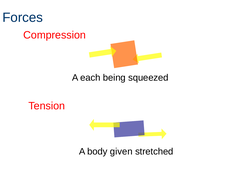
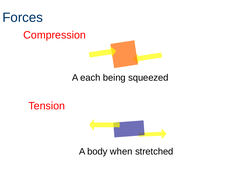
given: given -> when
